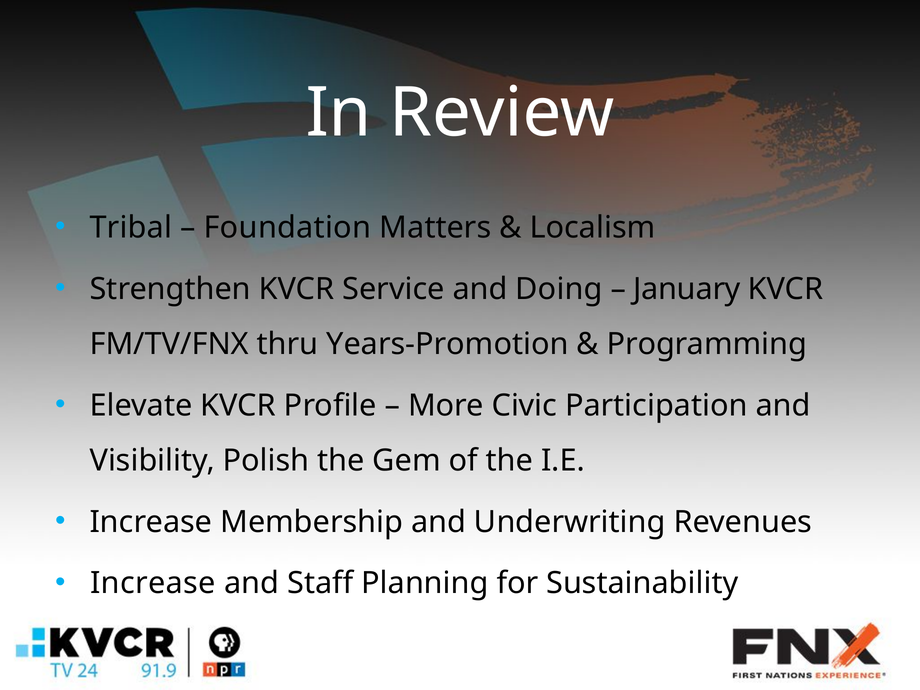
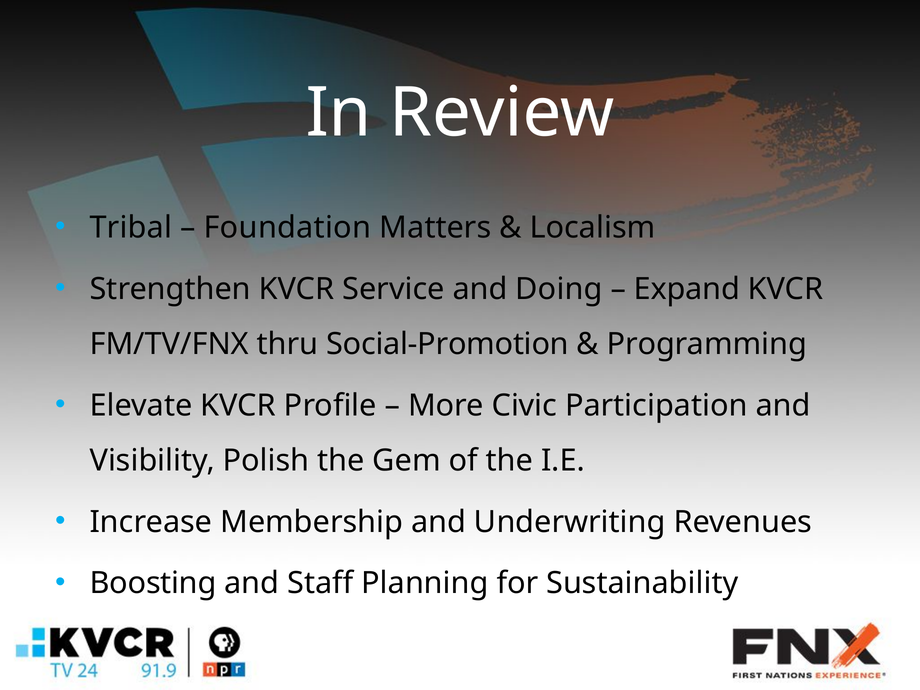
January: January -> Expand
Years-Promotion: Years-Promotion -> Social-Promotion
Increase at (153, 583): Increase -> Boosting
